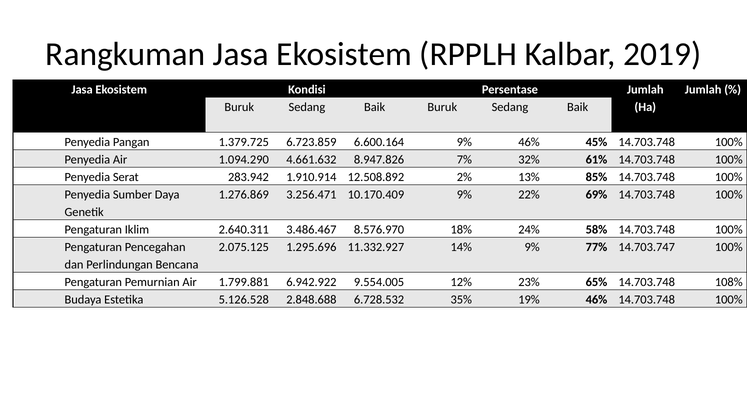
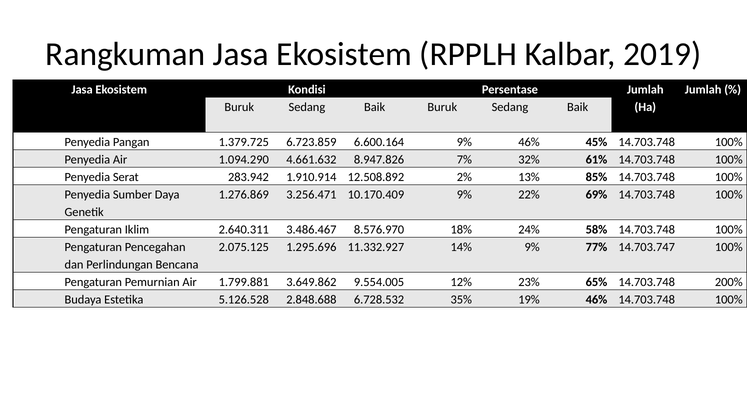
6.942.922: 6.942.922 -> 3.649.862
108%: 108% -> 200%
